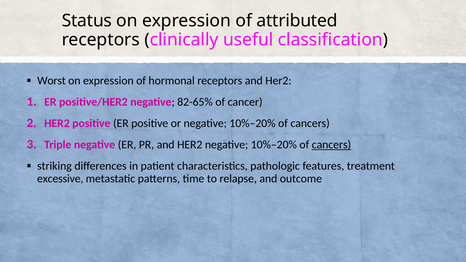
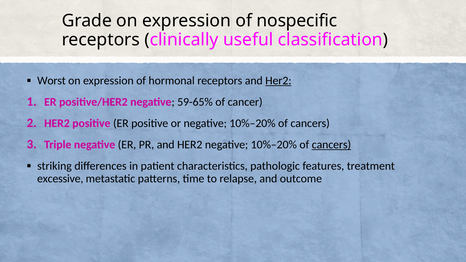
Status: Status -> Grade
attributed: attributed -> nospecific
Her2 at (278, 81) underline: none -> present
82-65%: 82-65% -> 59-65%
